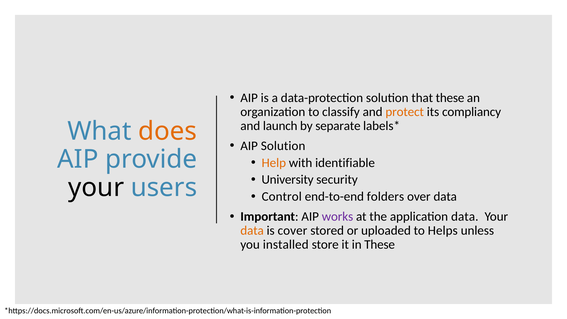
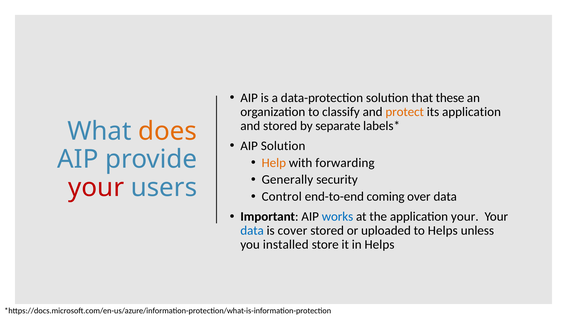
its compliancy: compliancy -> application
and launch: launch -> stored
identifiable: identifiable -> forwarding
University: University -> Generally
your at (96, 187) colour: black -> red
folders: folders -> coming
works colour: purple -> blue
application data: data -> your
data at (252, 231) colour: orange -> blue
in These: These -> Helps
